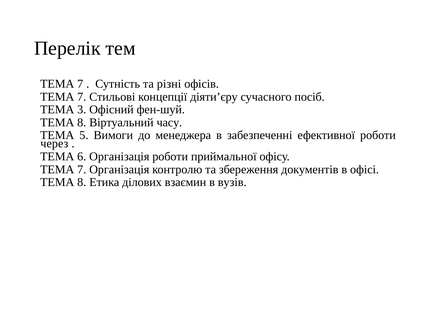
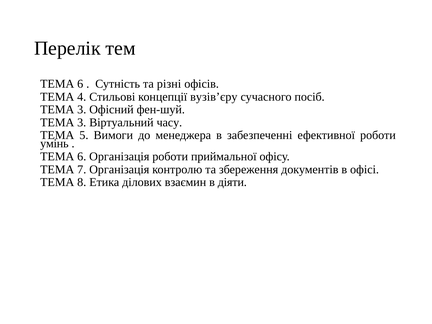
7 at (80, 84): 7 -> 6
7 at (82, 97): 7 -> 4
діяти’єру: діяти’єру -> вузів’єру
8 at (82, 123): 8 -> 3
через: через -> умінь
вузів: вузів -> діяти
